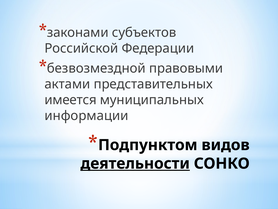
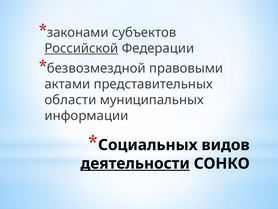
Российской underline: none -> present
имеется: имеется -> области
Подпунктом: Подпунктом -> Социальных
